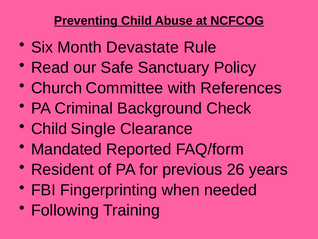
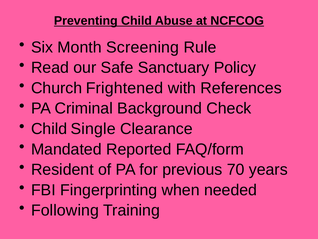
Devastate: Devastate -> Screening
Committee: Committee -> Frightened
26: 26 -> 70
